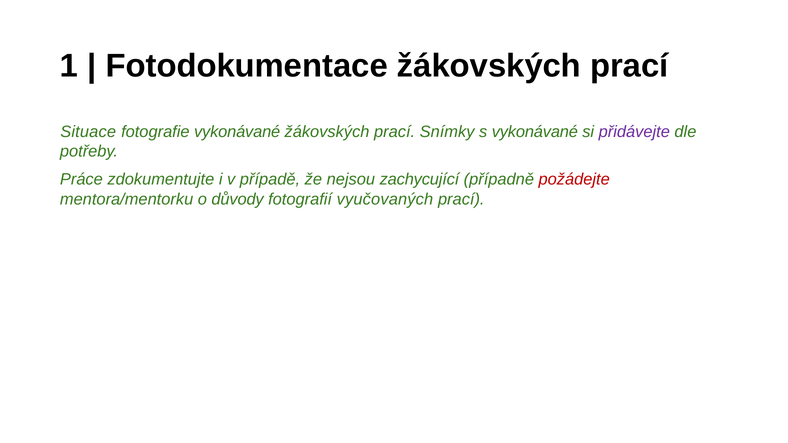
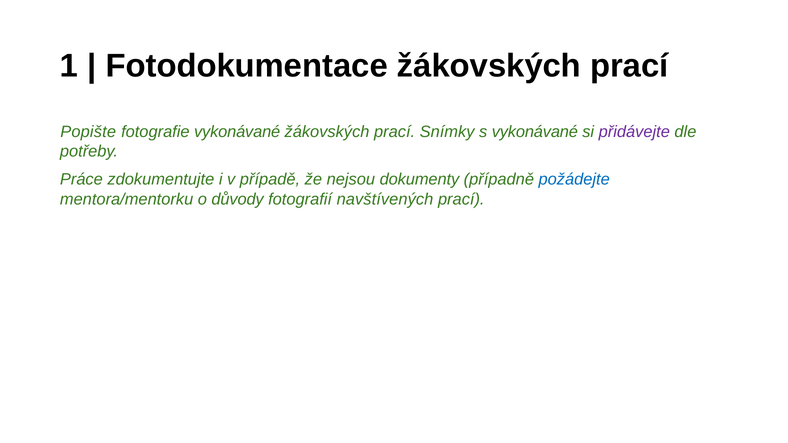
Situace: Situace -> Popište
zachycující: zachycující -> dokumenty
požádejte colour: red -> blue
vyučovaných: vyučovaných -> navštívených
